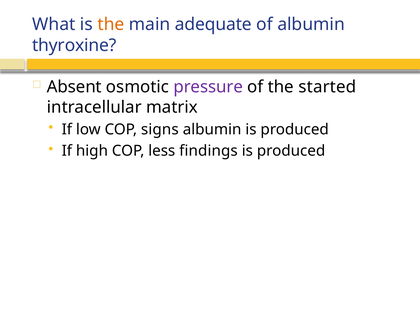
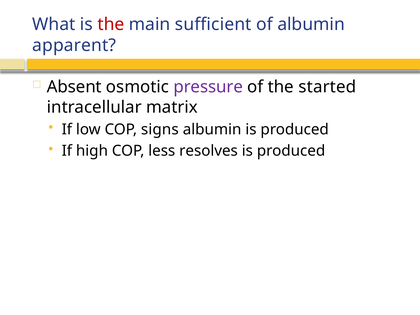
the at (111, 24) colour: orange -> red
adequate: adequate -> sufficient
thyroxine: thyroxine -> apparent
findings: findings -> resolves
